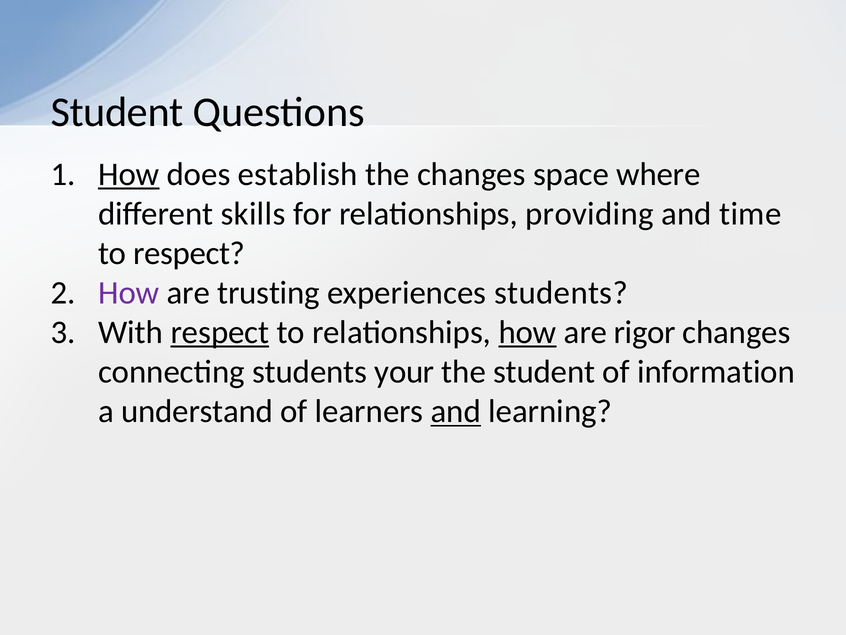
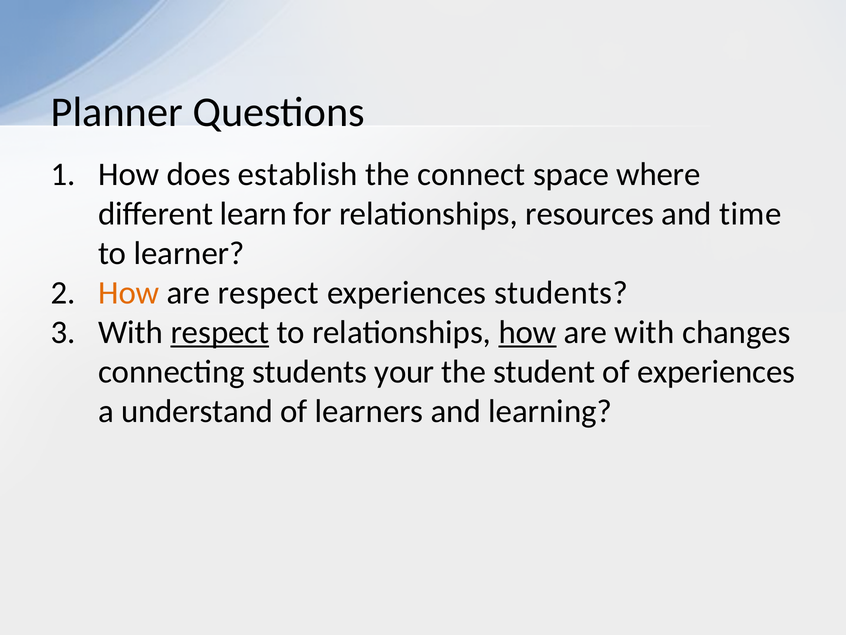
Student at (117, 112): Student -> Planner
How at (129, 174) underline: present -> none
the changes: changes -> connect
skills: skills -> learn
providing: providing -> resources
to respect: respect -> learner
How at (129, 293) colour: purple -> orange
are trusting: trusting -> respect
are rigor: rigor -> with
of information: information -> experiences
and at (456, 411) underline: present -> none
